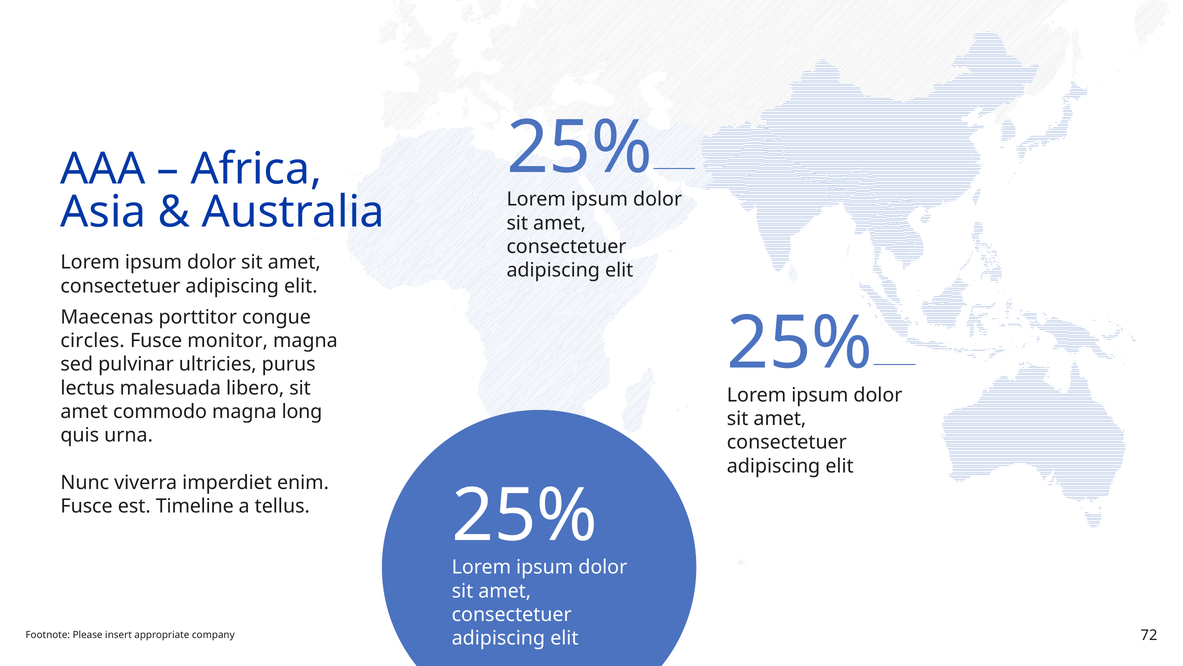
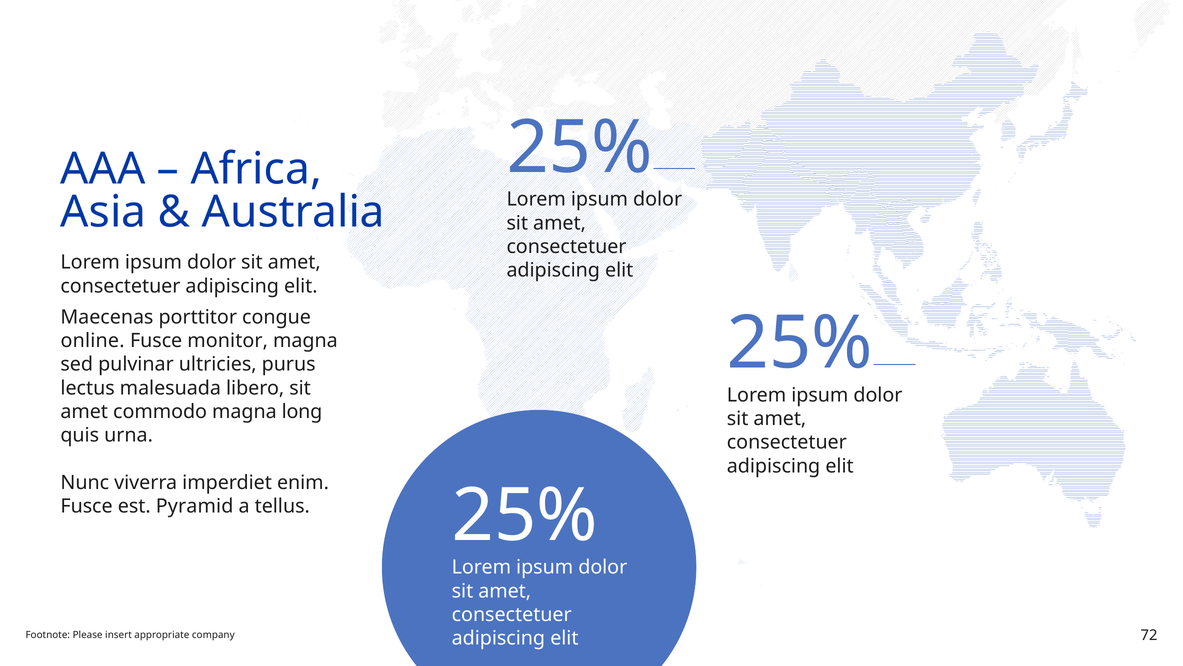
circles: circles -> online
Timeline: Timeline -> Pyramid
